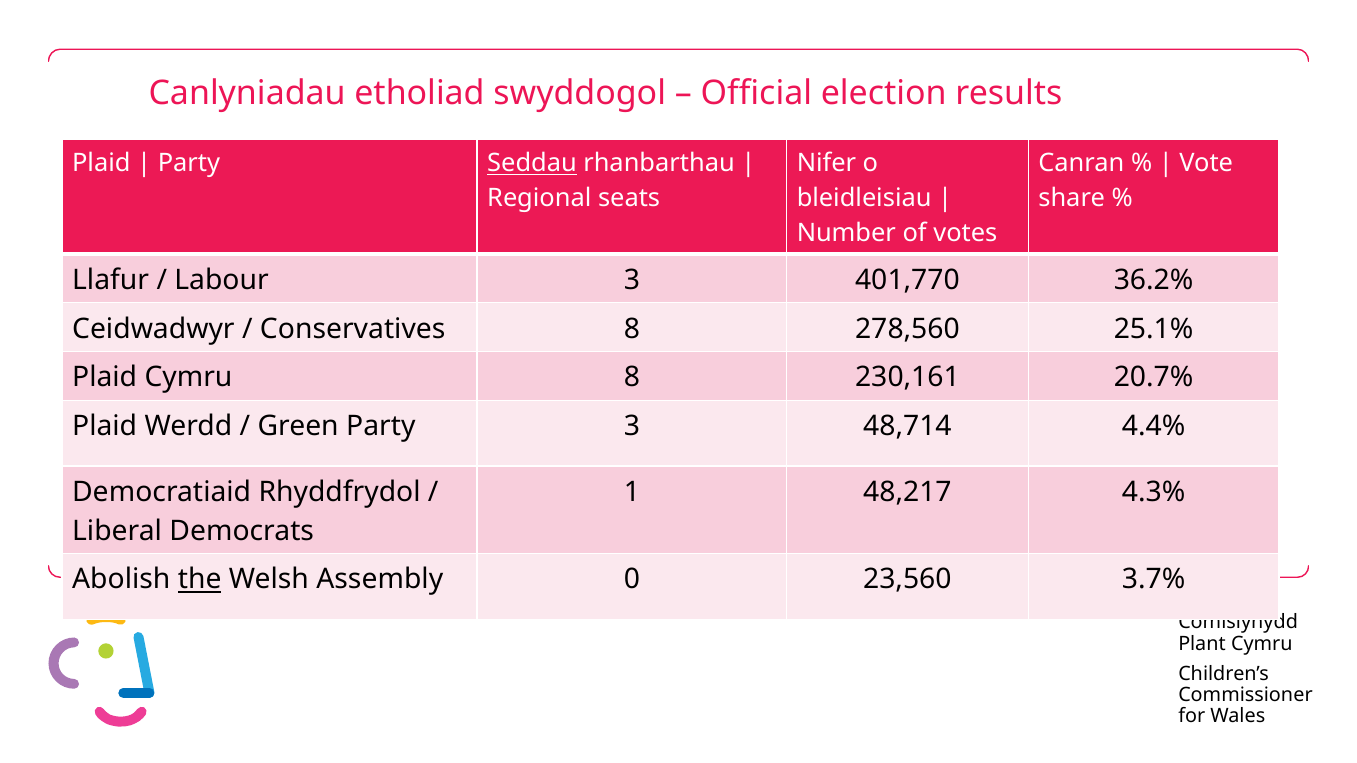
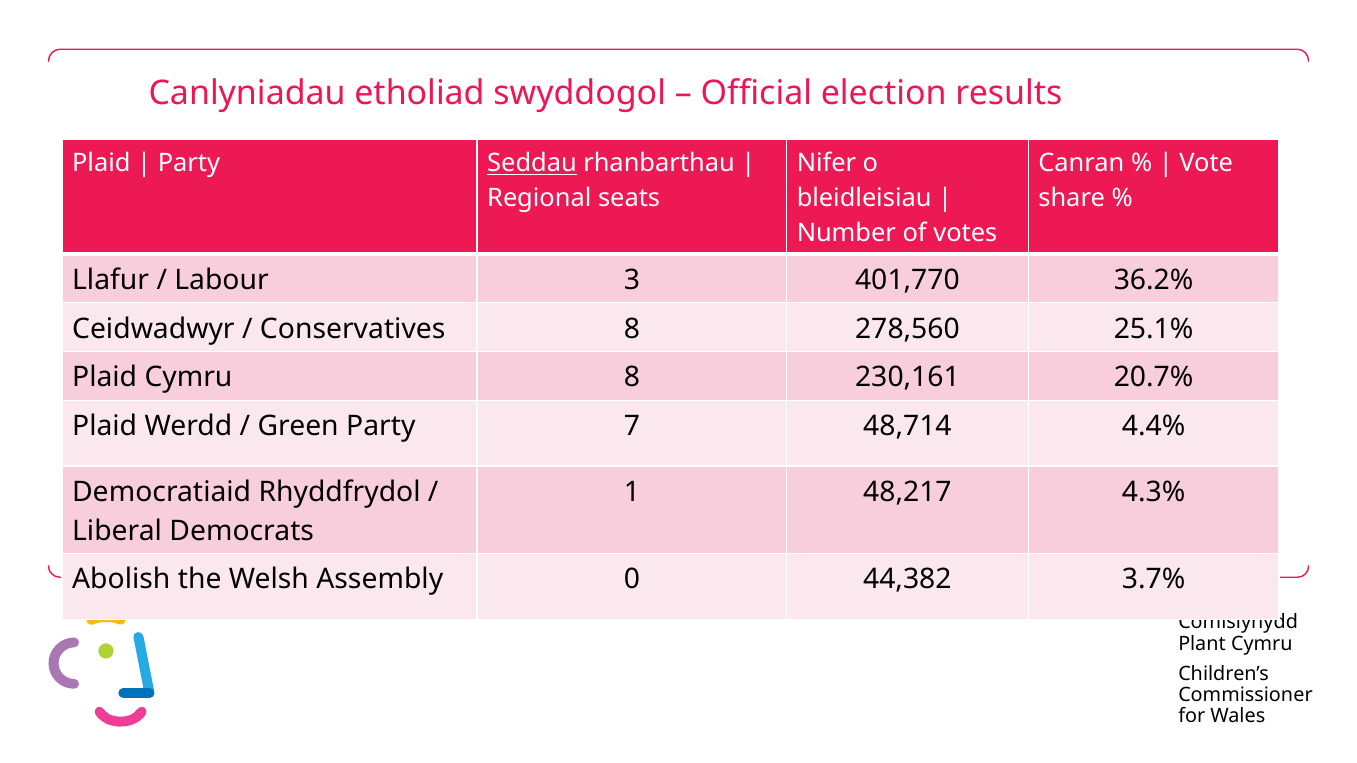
Party 3: 3 -> 7
the underline: present -> none
23,560: 23,560 -> 44,382
